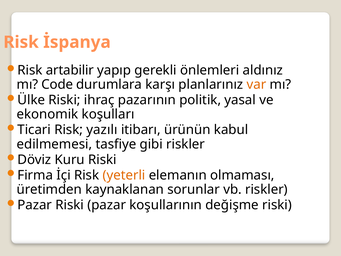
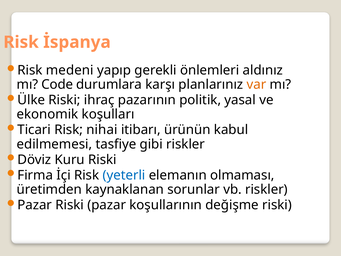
artabilir: artabilir -> medeni
yazılı: yazılı -> nihai
yeterli colour: orange -> blue
